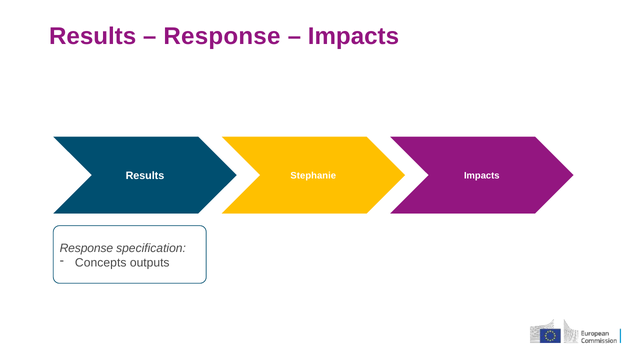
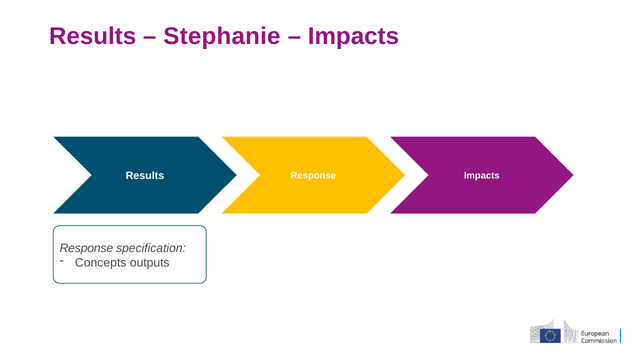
Response at (222, 36): Response -> Stephanie
Results Stephanie: Stephanie -> Response
